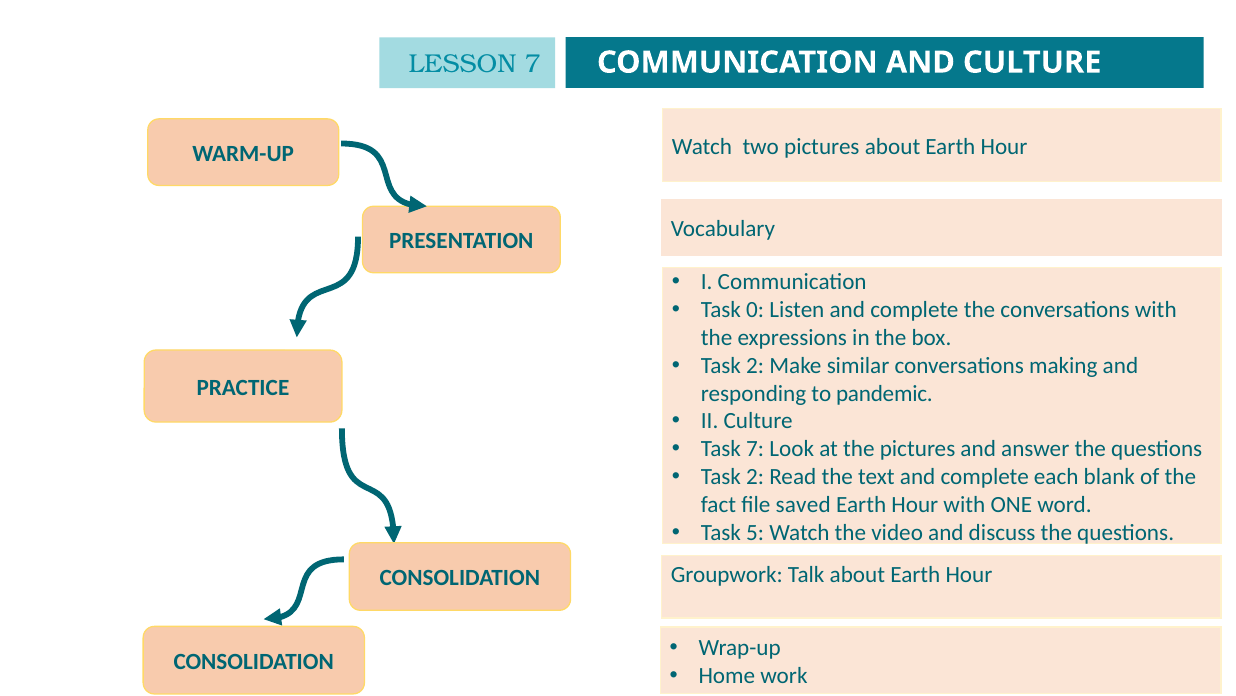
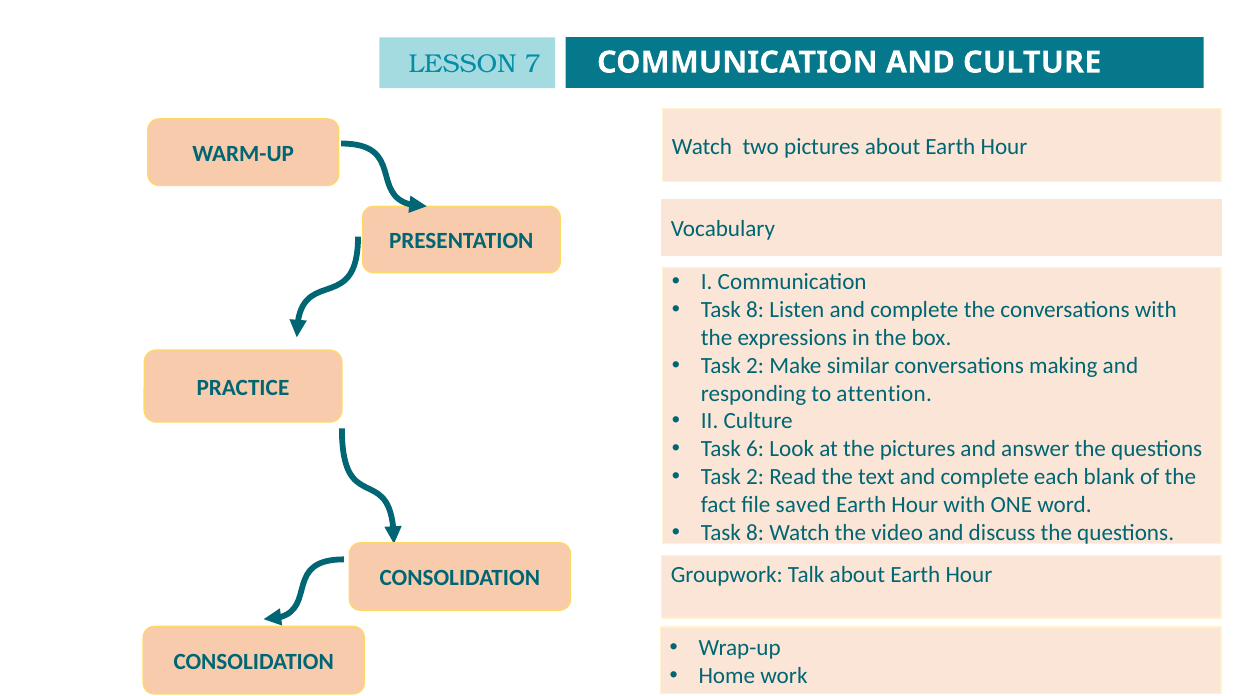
0 at (755, 310): 0 -> 8
pandemic: pandemic -> attention
Task 7: 7 -> 6
5 at (755, 532): 5 -> 8
